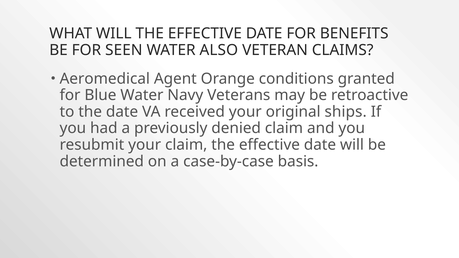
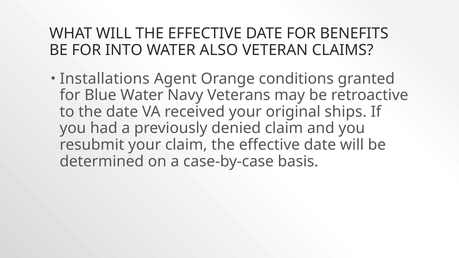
SEEN: SEEN -> INTO
Aeromedical: Aeromedical -> Installations
